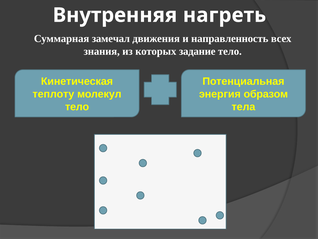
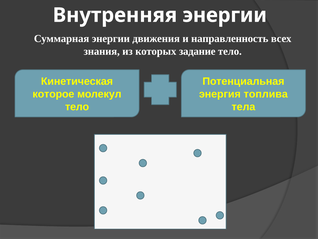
Внутренняя нагреть: нагреть -> энергии
Суммарная замечал: замечал -> энергии
теплоту: теплоту -> которое
образом: образом -> топлива
